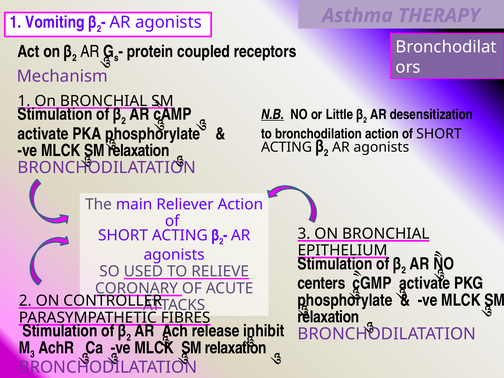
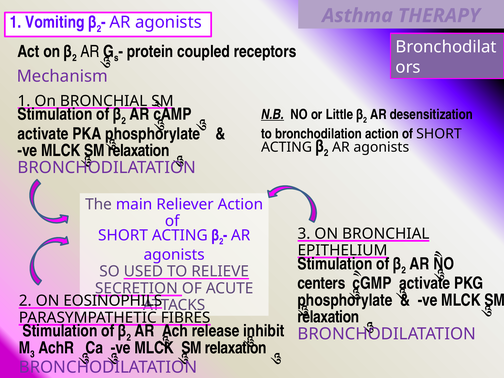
CORONARY: CORONARY -> SECRETION
CONTROLLER: CONTROLLER -> EOSINOPHILS
